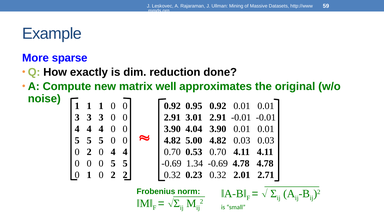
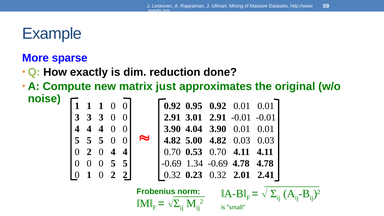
well: well -> just
2.71: 2.71 -> 2.41
